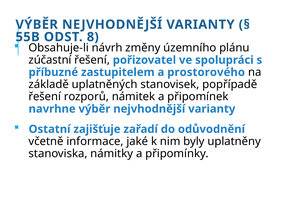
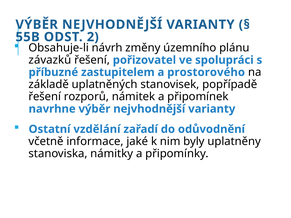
8: 8 -> 2
zúčastní: zúčastní -> závazků
zajišťuje: zajišťuje -> vzdělání
